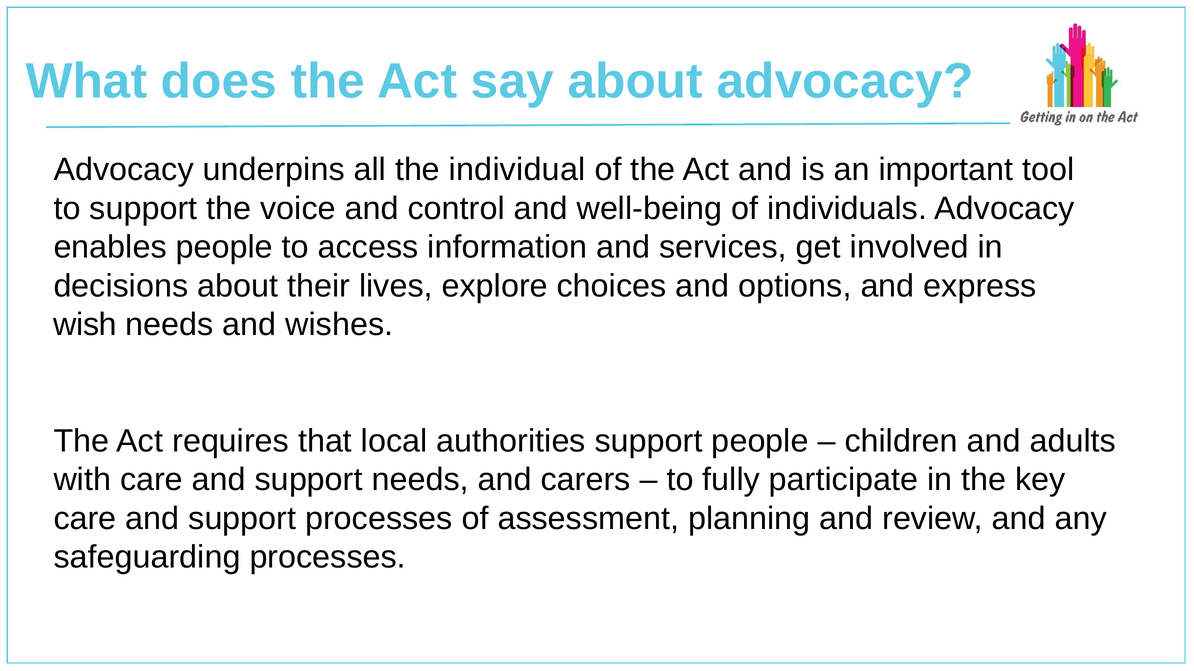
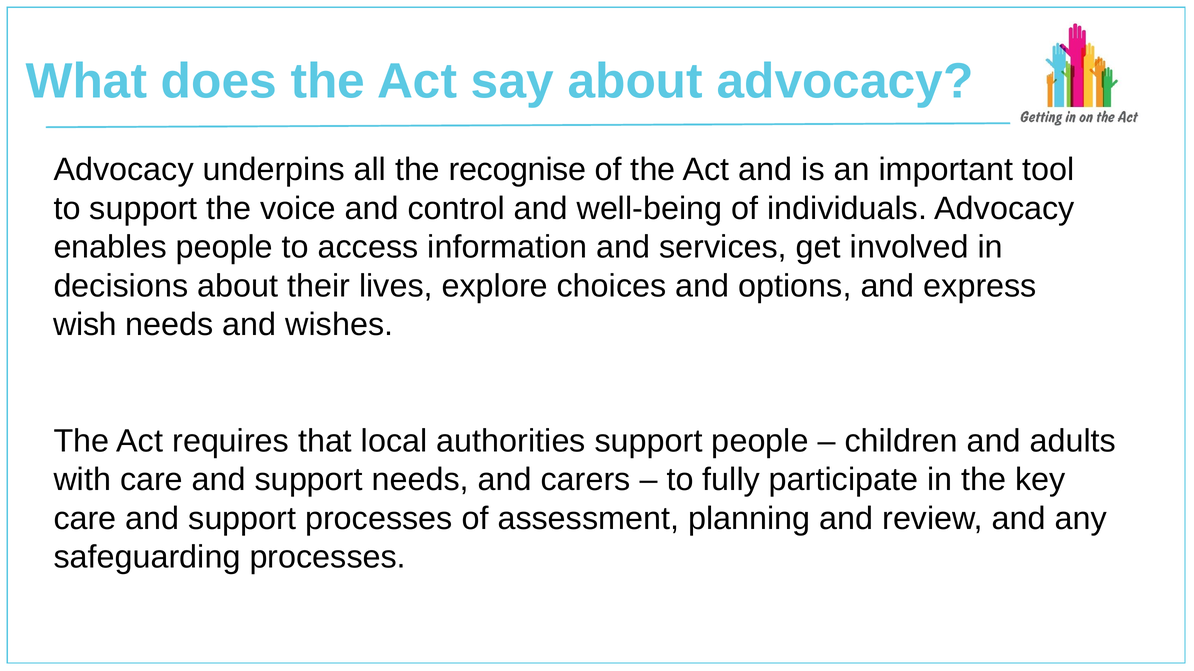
individual: individual -> recognise
